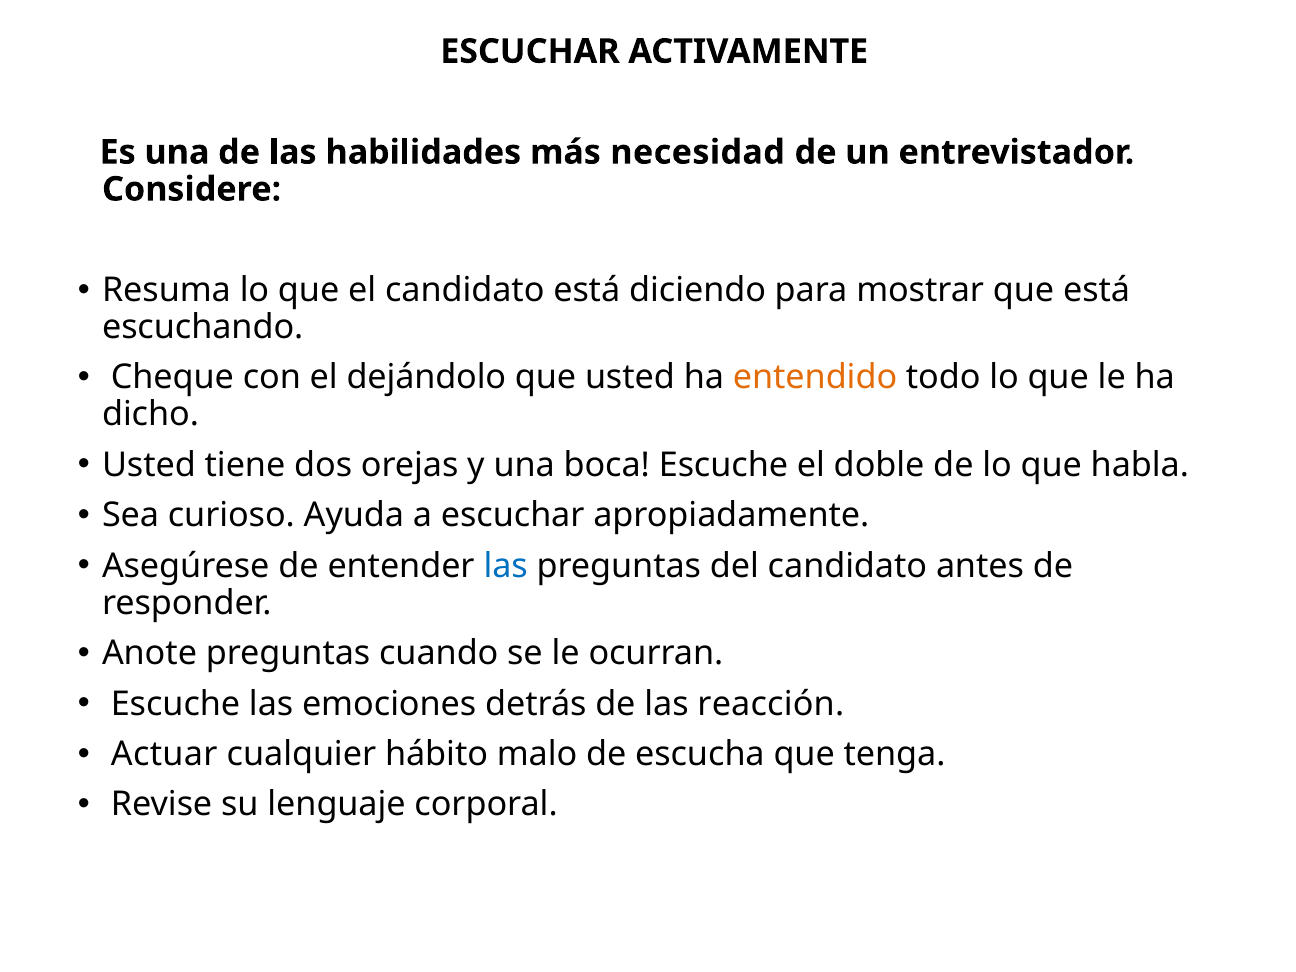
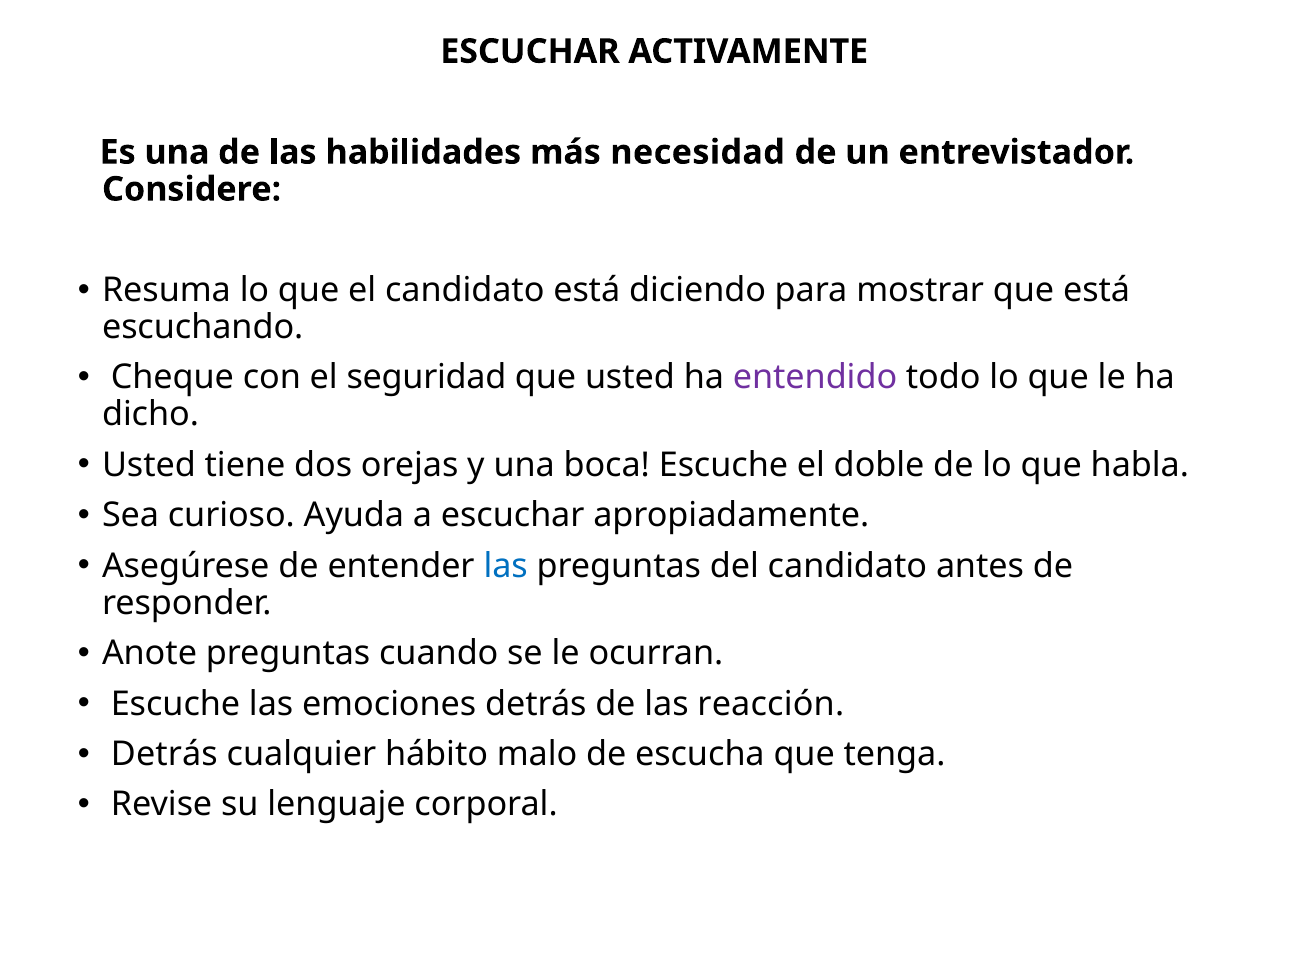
dejándolo: dejándolo -> seguridad
entendido colour: orange -> purple
Actuar at (164, 754): Actuar -> Detrás
